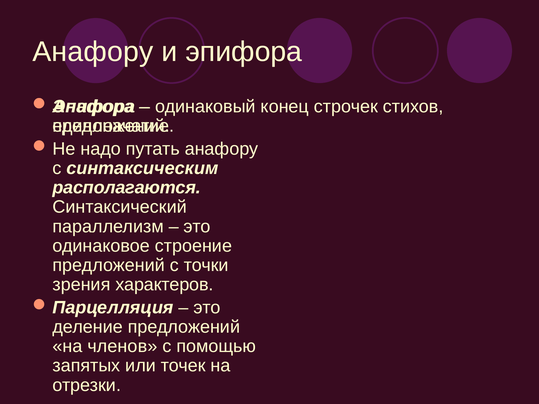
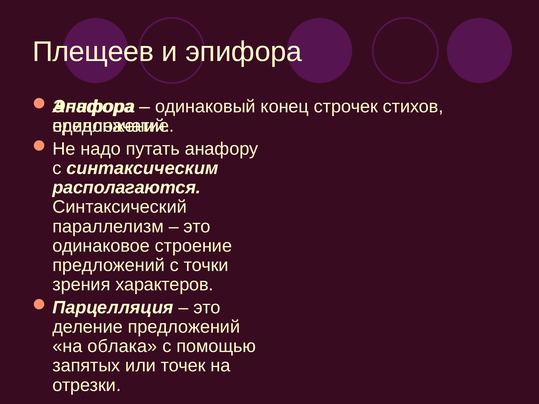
Анафору at (93, 52): Анафору -> Плещеев
членов: членов -> облака
